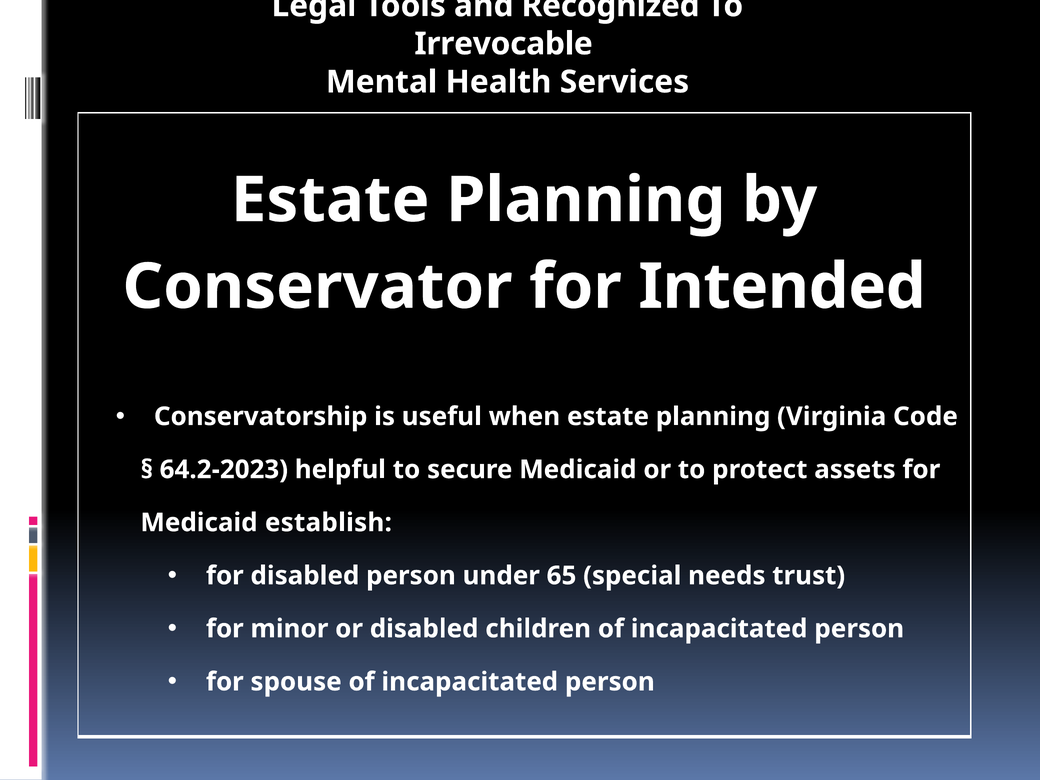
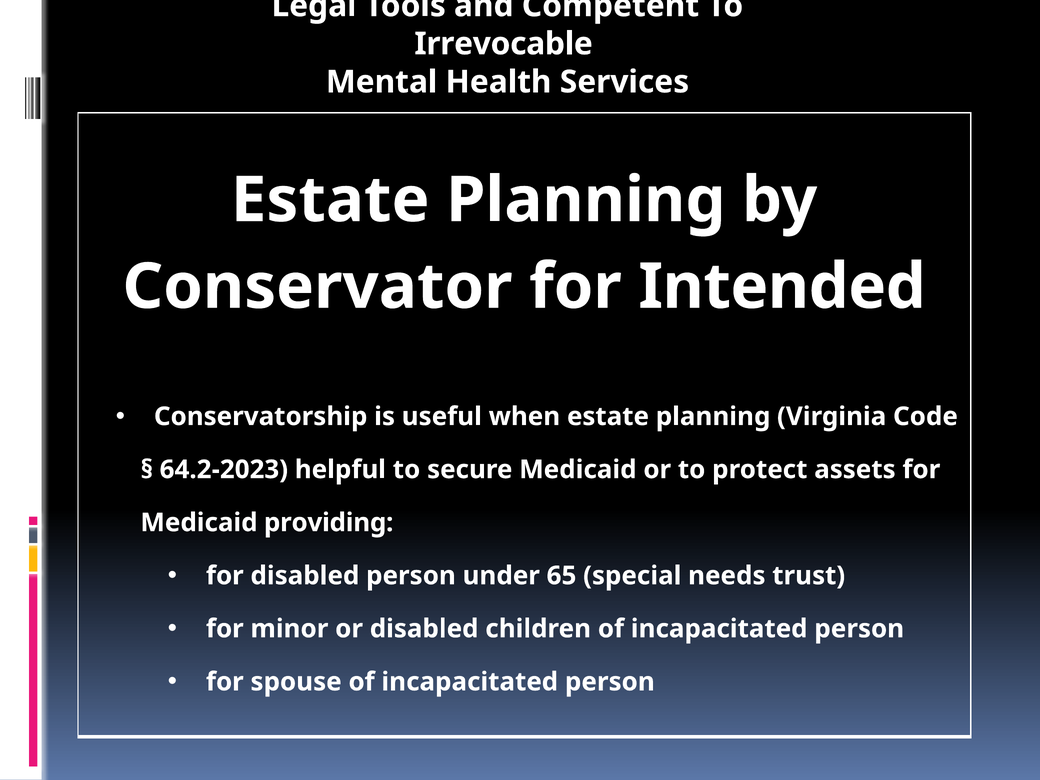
Recognized: Recognized -> Competent
establish: establish -> providing
